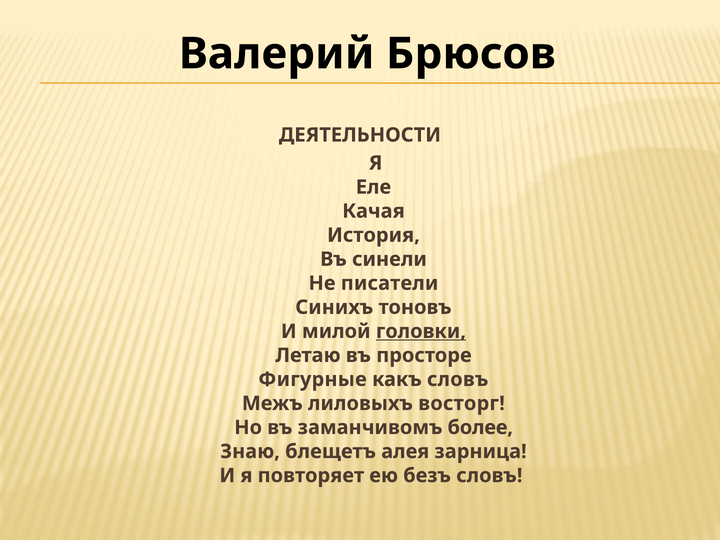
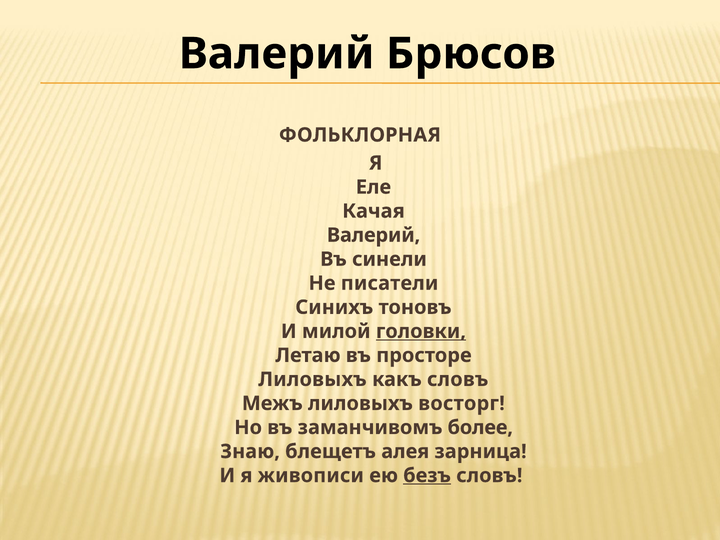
ДЕЯТЕЛЬНОСТИ: ДЕЯТЕЛЬНОСТИ -> ФОЛЬКЛОРНАЯ
История at (373, 235): История -> Валерий
Фигурные at (313, 379): Фигурные -> Лиловыхъ
повторяет: повторяет -> живописи
безъ underline: none -> present
